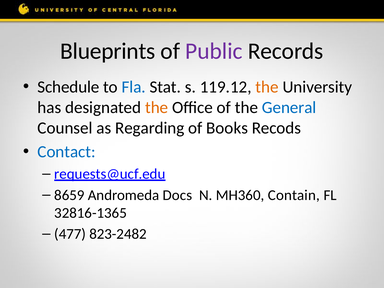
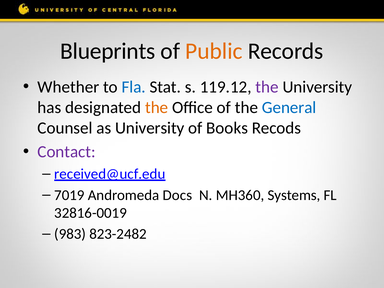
Public colour: purple -> orange
Schedule: Schedule -> Whether
the at (267, 87) colour: orange -> purple
as Regarding: Regarding -> University
Contact colour: blue -> purple
requests@ucf.edu: requests@ucf.edu -> received@ucf.edu
8659: 8659 -> 7019
Contain: Contain -> Systems
32816-1365: 32816-1365 -> 32816-0019
477: 477 -> 983
